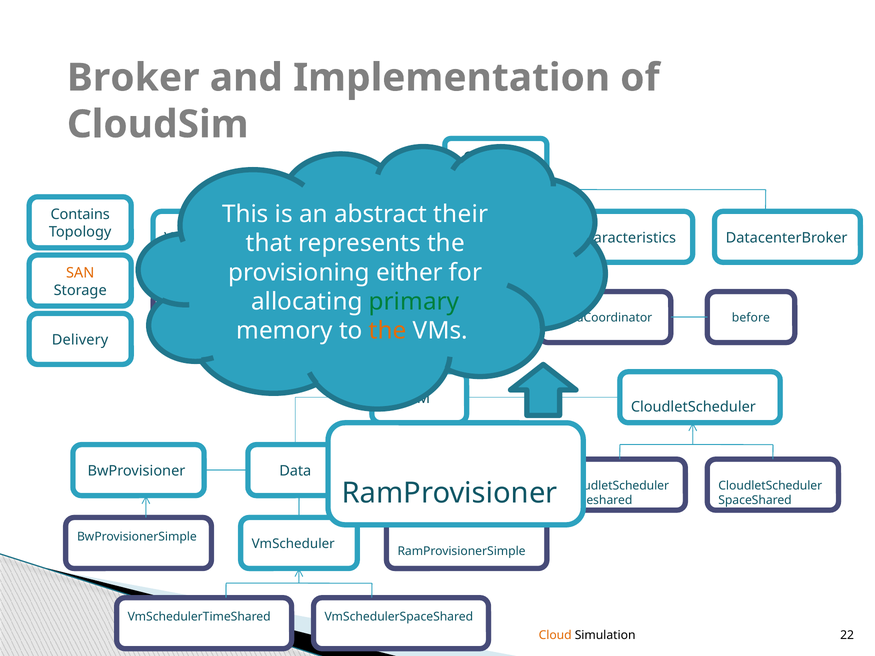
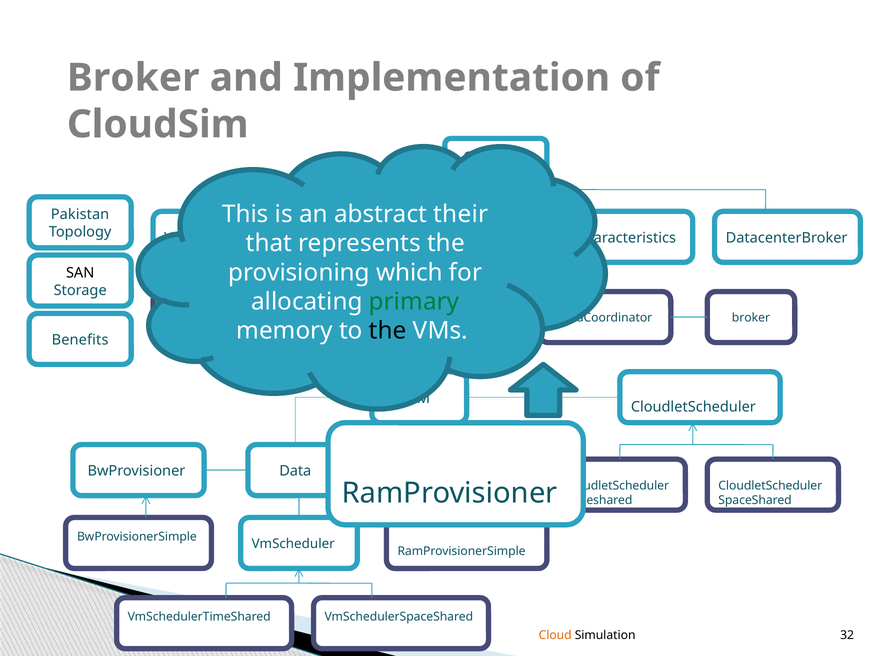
Contains: Contains -> Pakistan
either: either -> which
SAN colour: orange -> black
before at (751, 318): before -> broker
the at (388, 331) colour: orange -> black
Delivery: Delivery -> Benefits
22: 22 -> 32
